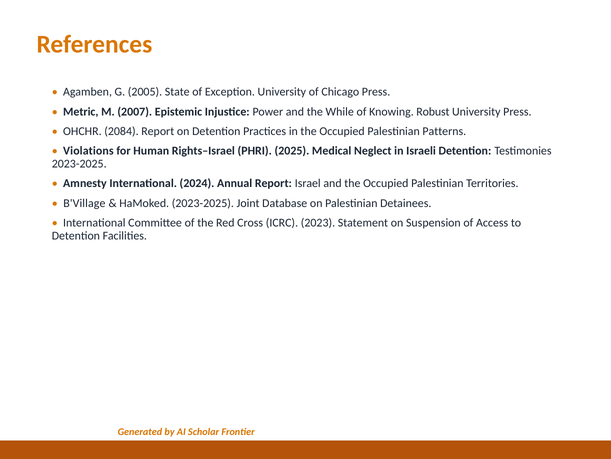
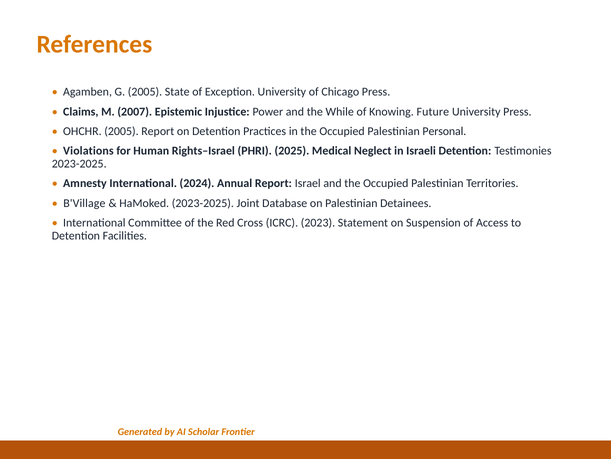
Metric: Metric -> Claims
Robust: Robust -> Future
OHCHR 2084: 2084 -> 2005
Patterns: Patterns -> Personal
